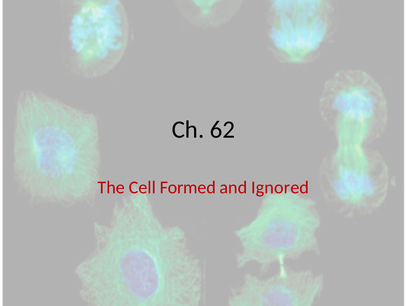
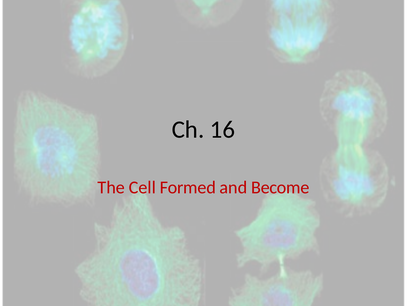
62: 62 -> 16
Ignored: Ignored -> Become
